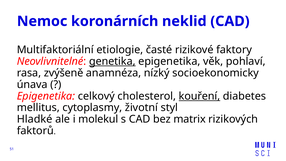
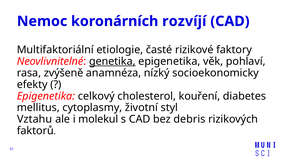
neklid: neklid -> rozvíjí
únava: únava -> efekty
kouření underline: present -> none
Hladké: Hladké -> Vztahu
matrix: matrix -> debris
